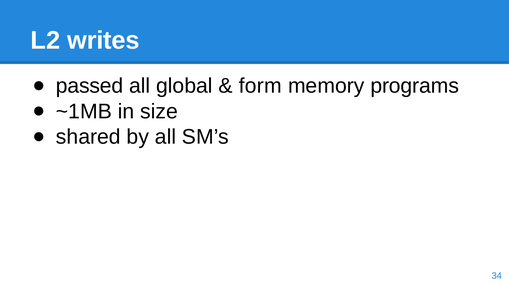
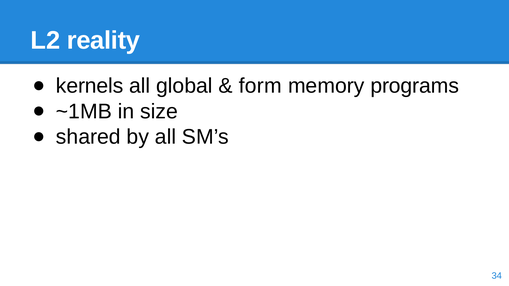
writes: writes -> reality
passed: passed -> kernels
